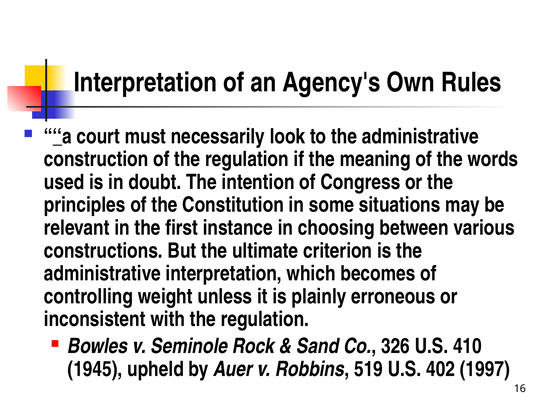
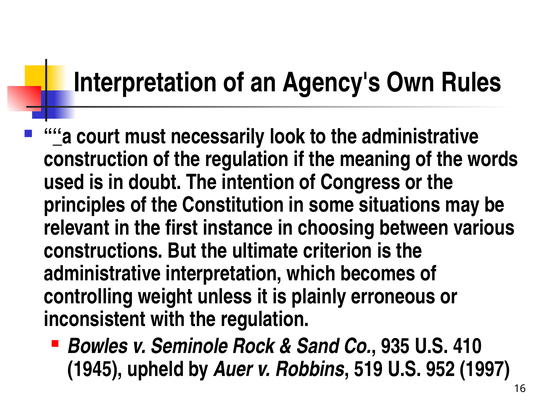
326: 326 -> 935
402: 402 -> 952
